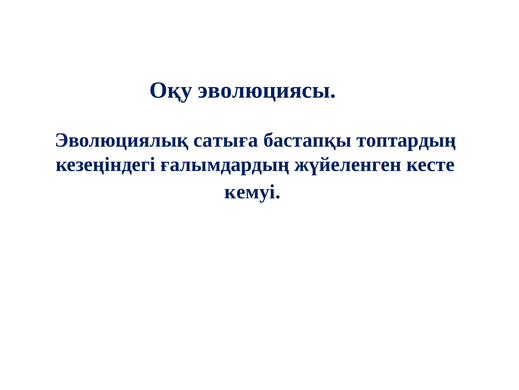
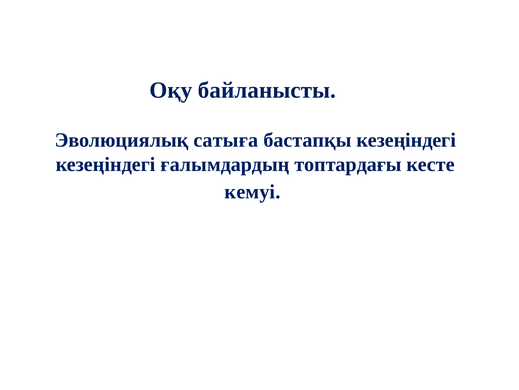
эволюциясы: эволюциясы -> байланысты
бастапқы топтардың: топтардың -> кезеңіндегі
жүйеленген: жүйеленген -> топтардағы
